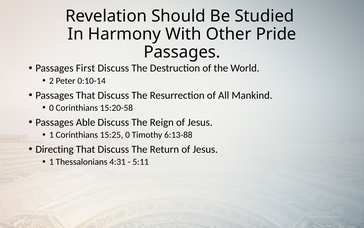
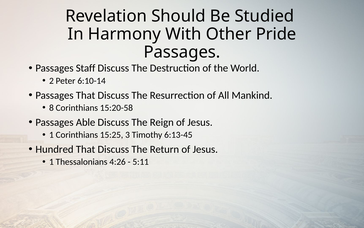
First: First -> Staff
0:10-14: 0:10-14 -> 6:10-14
0 at (51, 108): 0 -> 8
15:25 0: 0 -> 3
6:13-88: 6:13-88 -> 6:13-45
Directing: Directing -> Hundred
4:31: 4:31 -> 4:26
